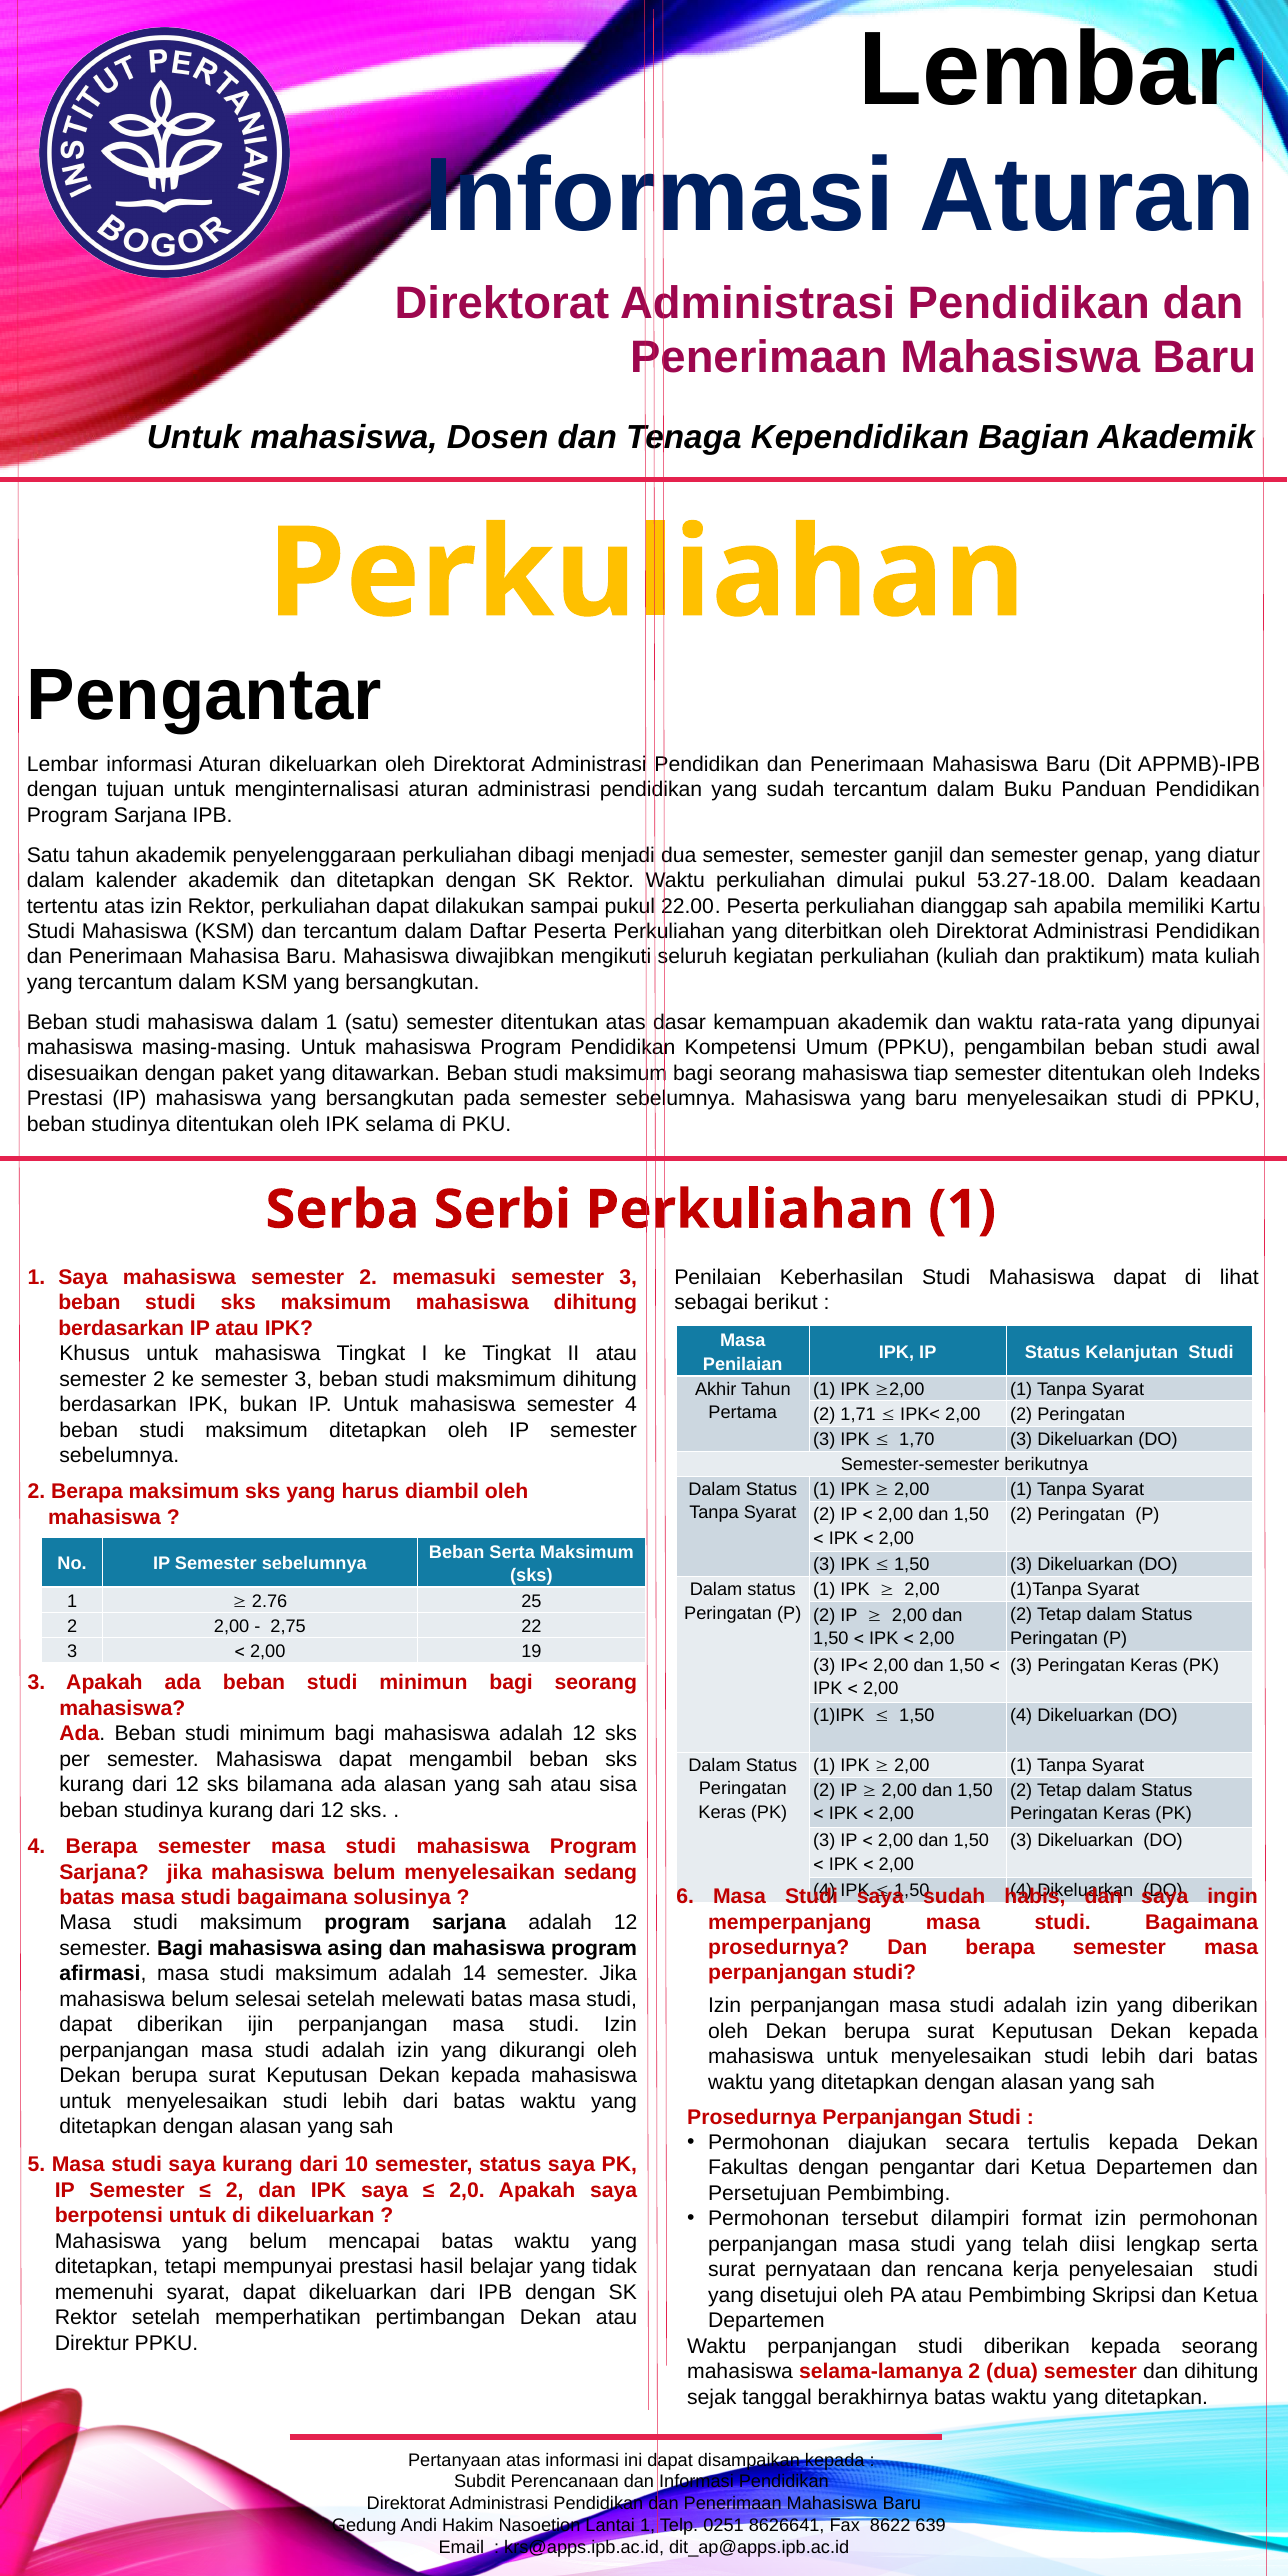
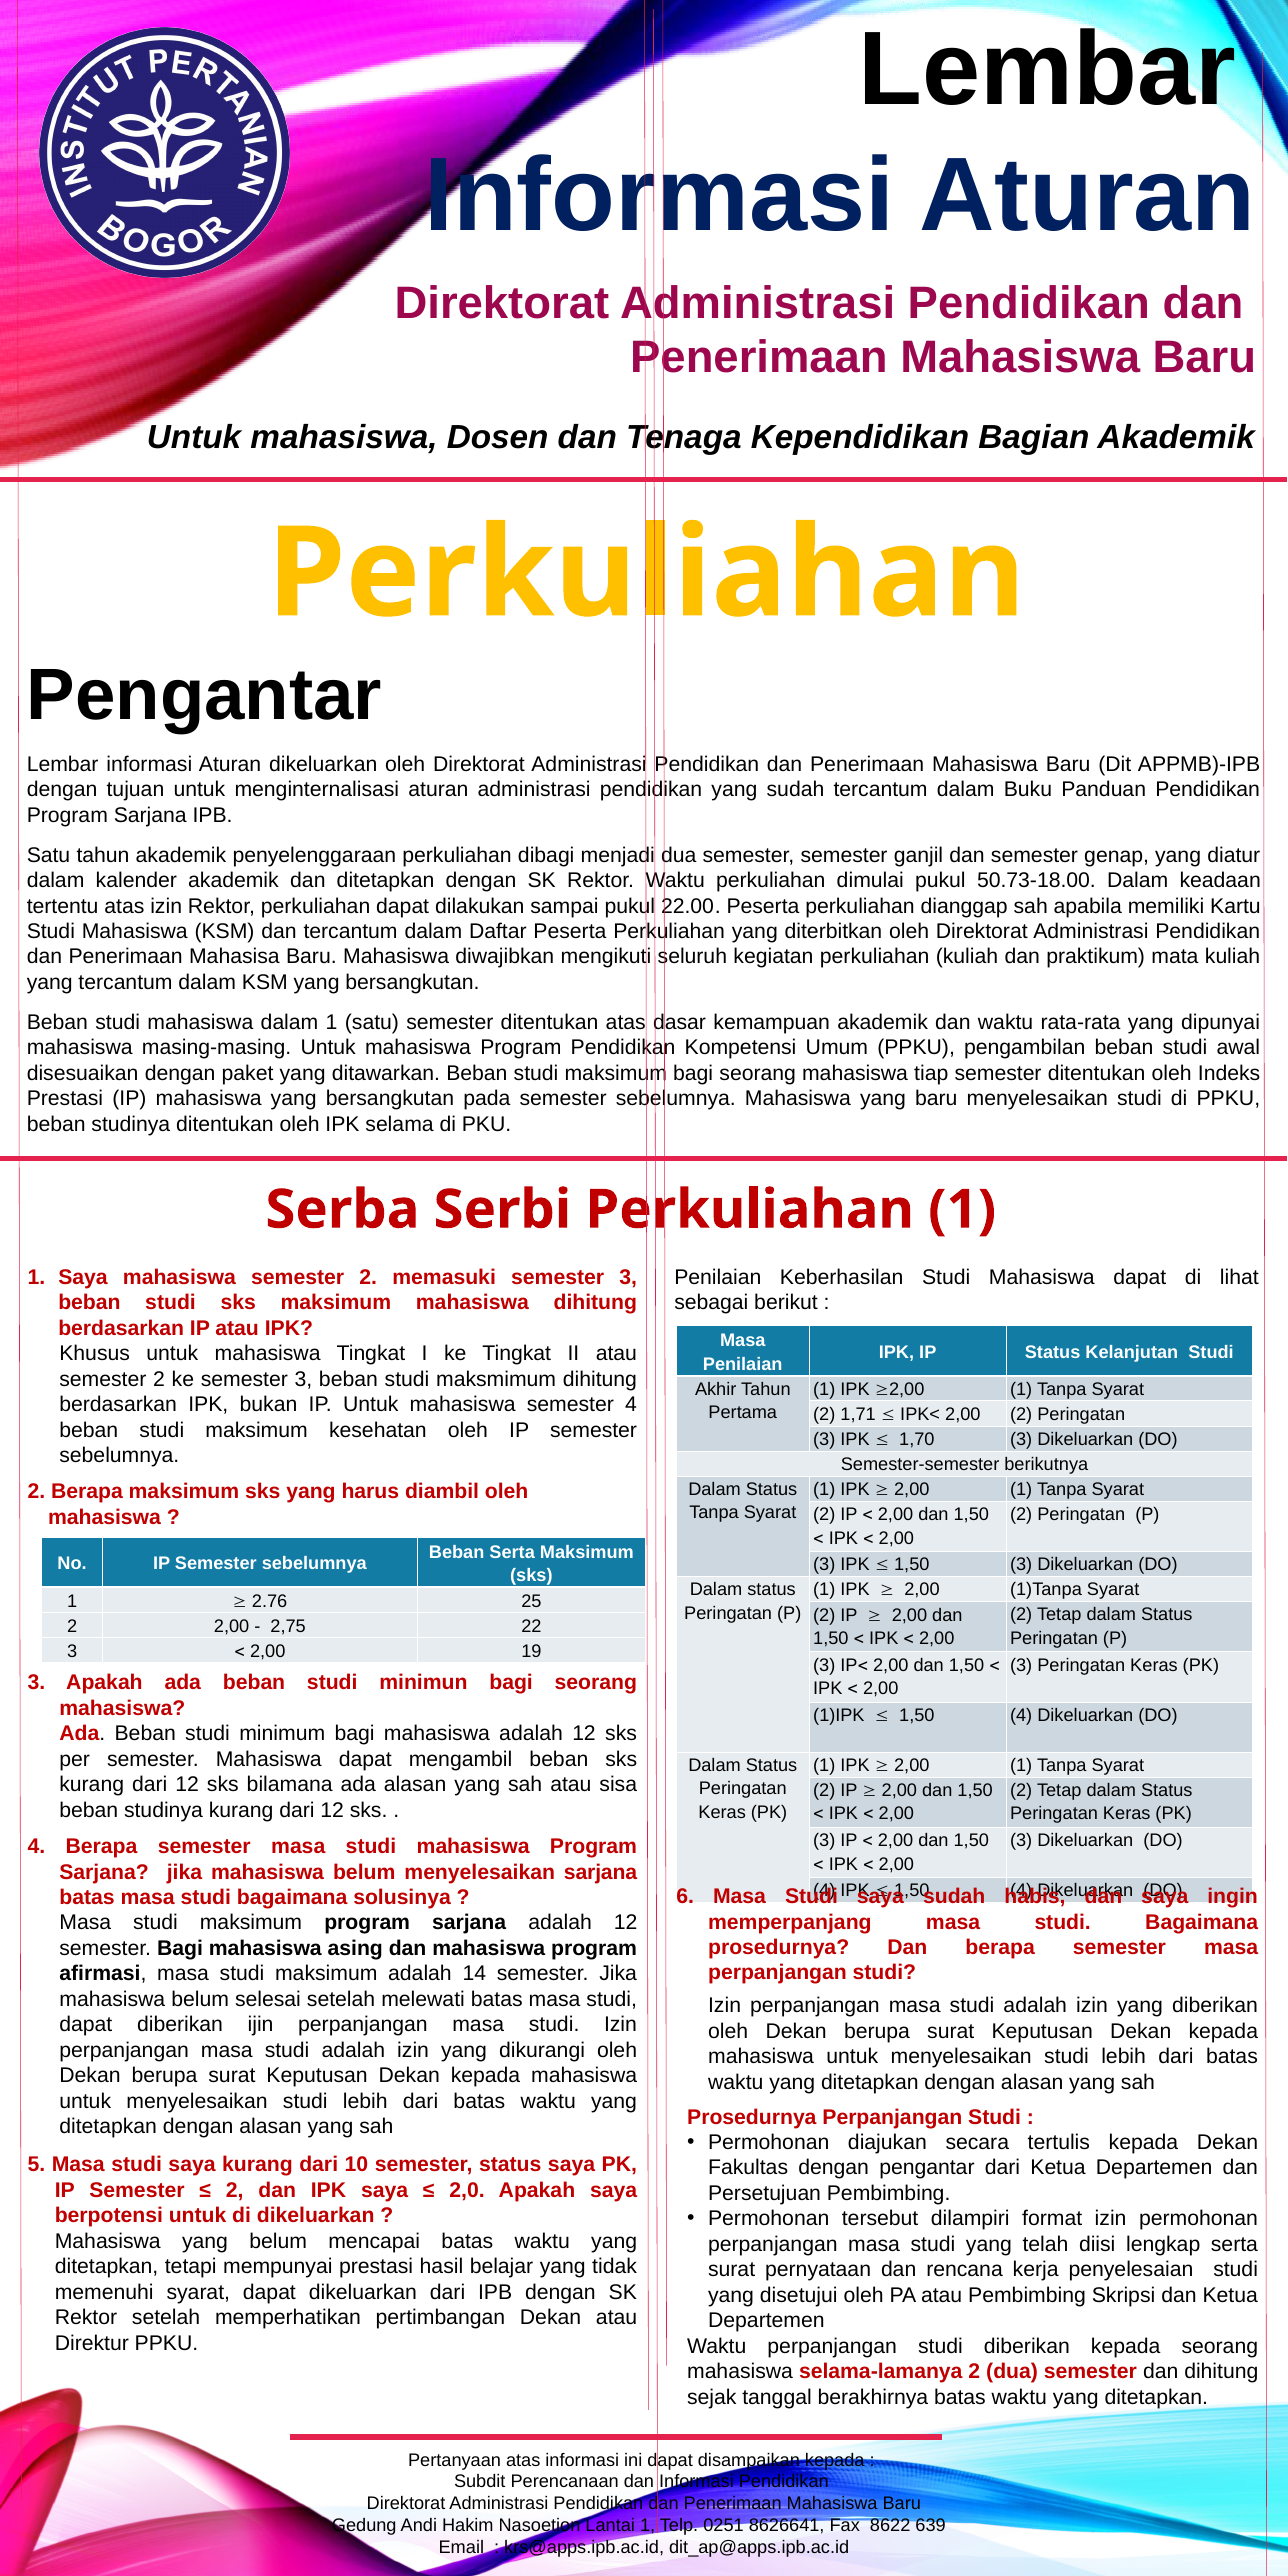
53.27-18.00: 53.27-18.00 -> 50.73-18.00
maksimum ditetapkan: ditetapkan -> kesehatan
menyelesaikan sedang: sedang -> sarjana
